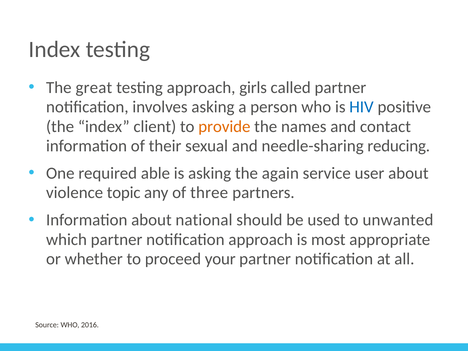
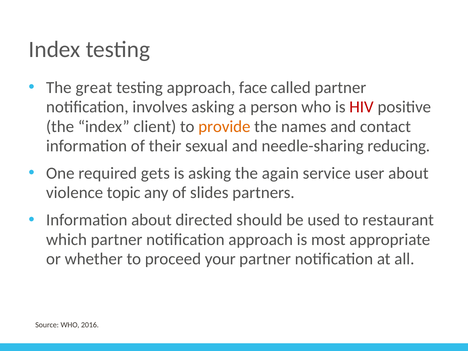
girls: girls -> face
HIV colour: blue -> red
able: able -> gets
three: three -> slides
national: national -> directed
unwanted: unwanted -> restaurant
